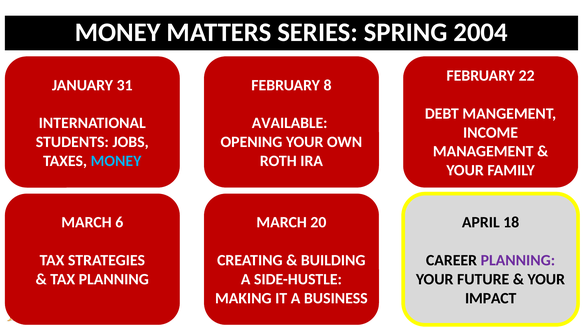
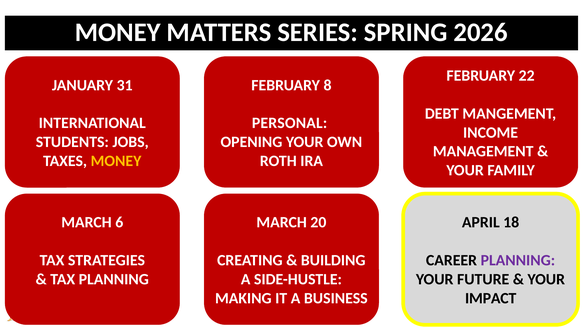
2004: 2004 -> 2026
AVAILABLE: AVAILABLE -> PERSONAL
MONEY at (116, 161) colour: light blue -> yellow
